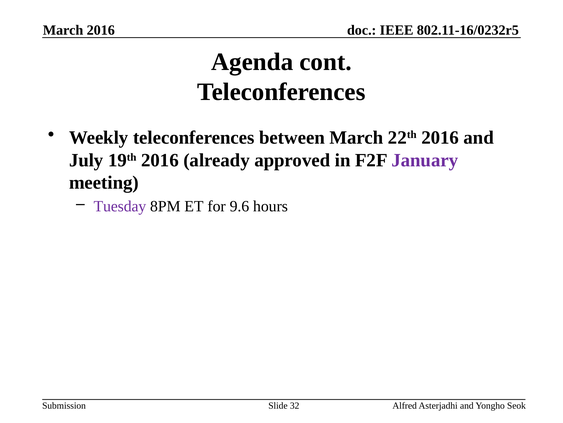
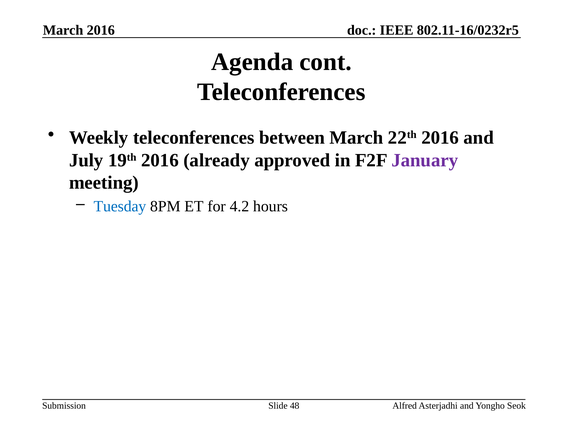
Tuesday colour: purple -> blue
9.6: 9.6 -> 4.2
32: 32 -> 48
